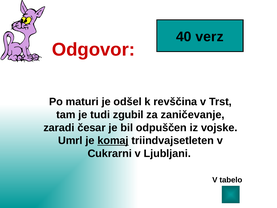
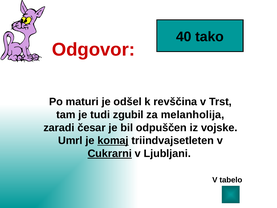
verz: verz -> tako
zaničevanje: zaničevanje -> melanholija
Cukrarni underline: none -> present
